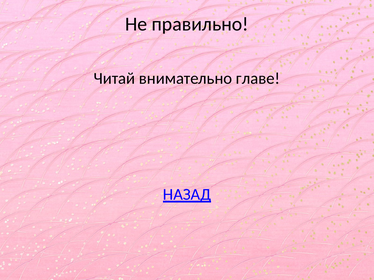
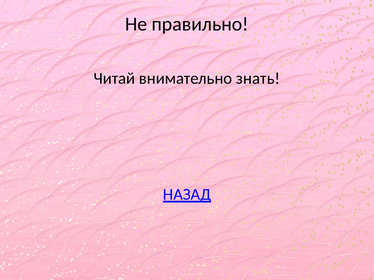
главе: главе -> знать
